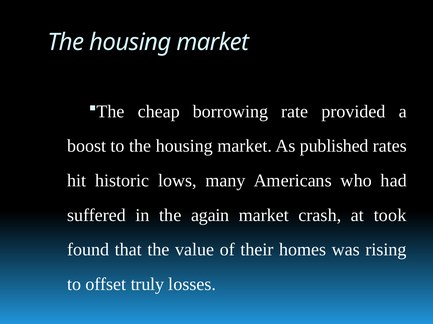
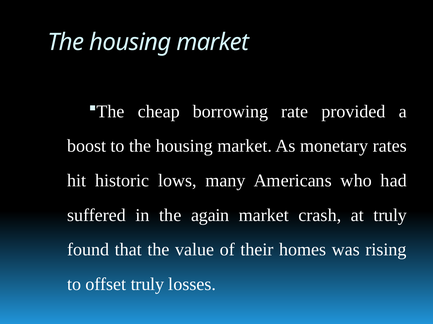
published: published -> monetary
at took: took -> truly
